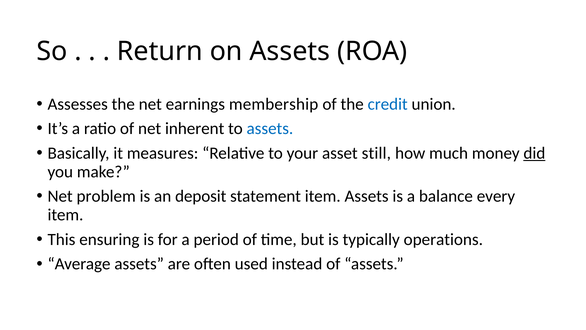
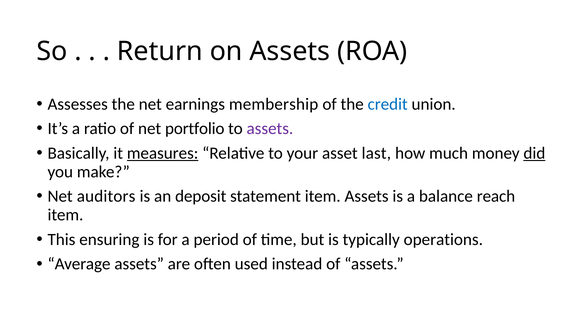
inherent: inherent -> portfolio
assets at (270, 128) colour: blue -> purple
measures underline: none -> present
still: still -> last
problem: problem -> auditors
every: every -> reach
